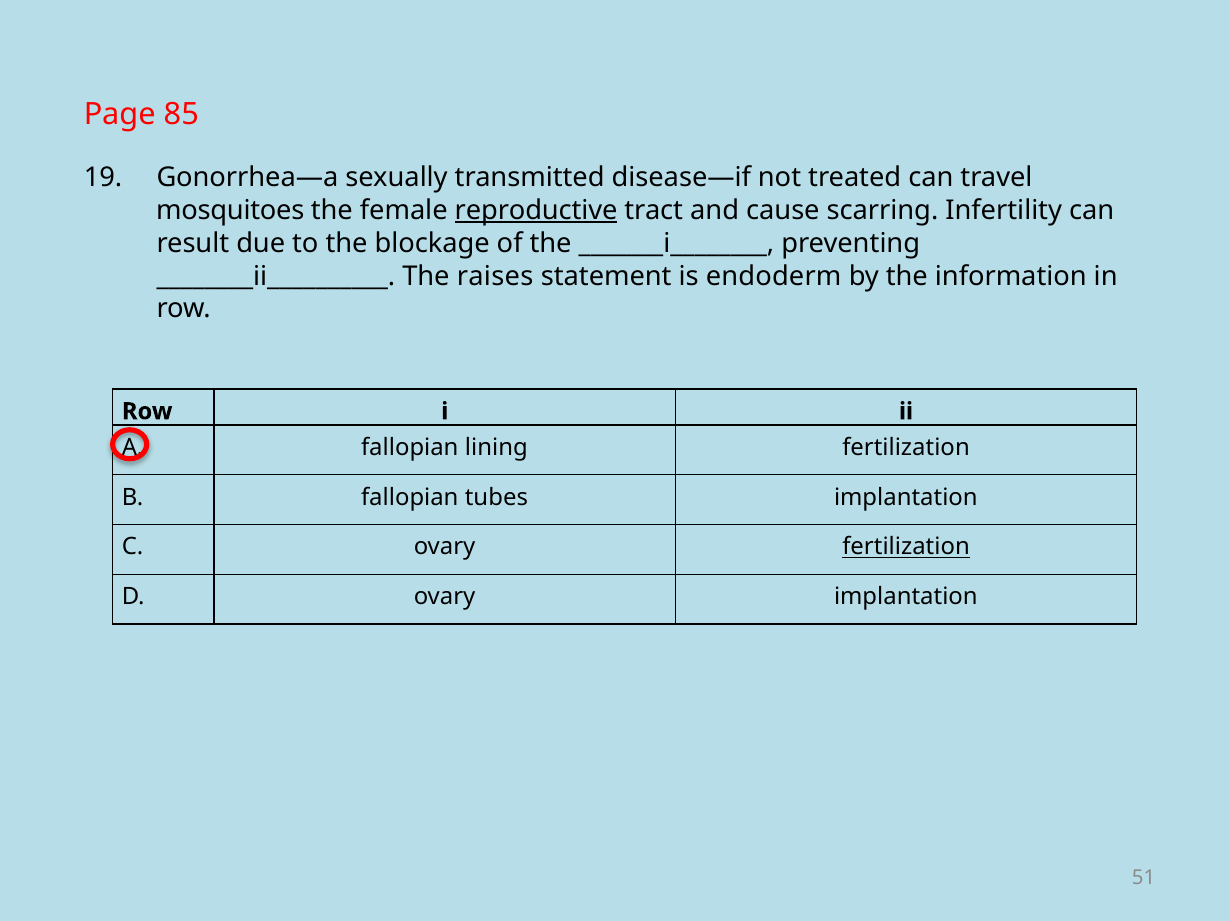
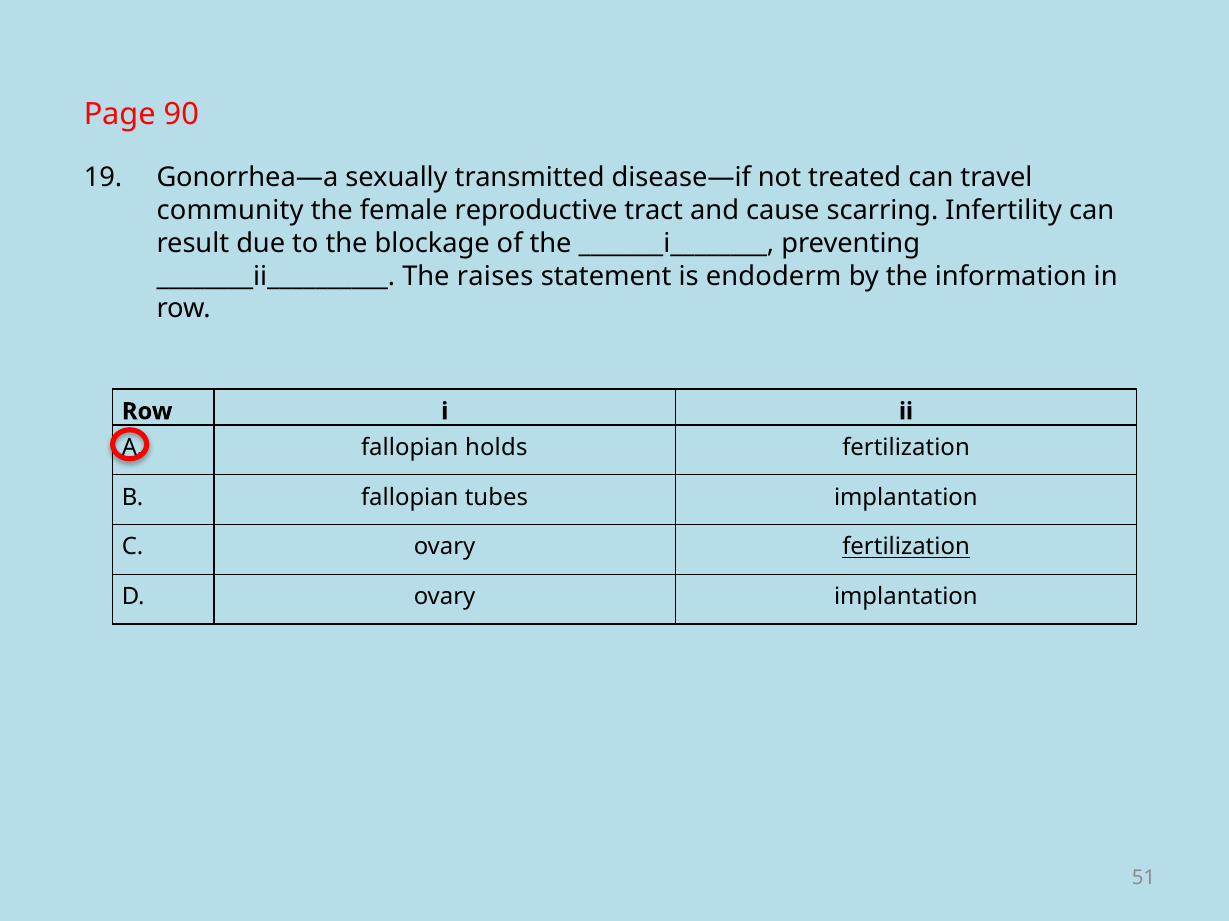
85: 85 -> 90
mosquitoes: mosquitoes -> community
reproductive underline: present -> none
lining: lining -> holds
